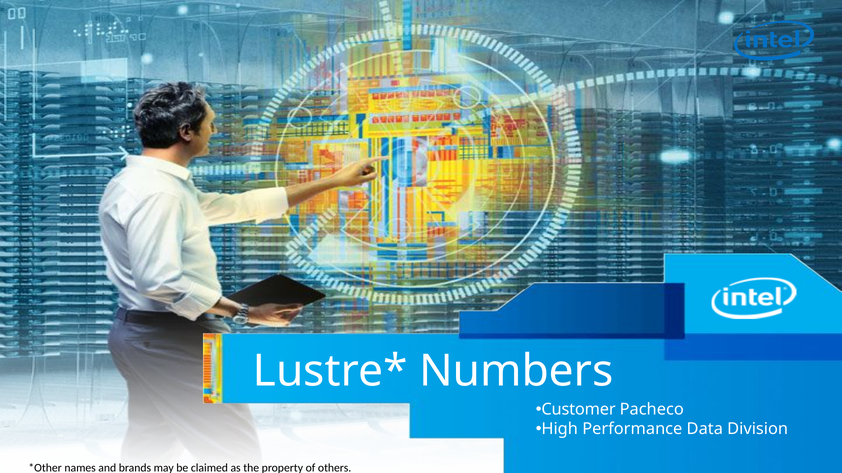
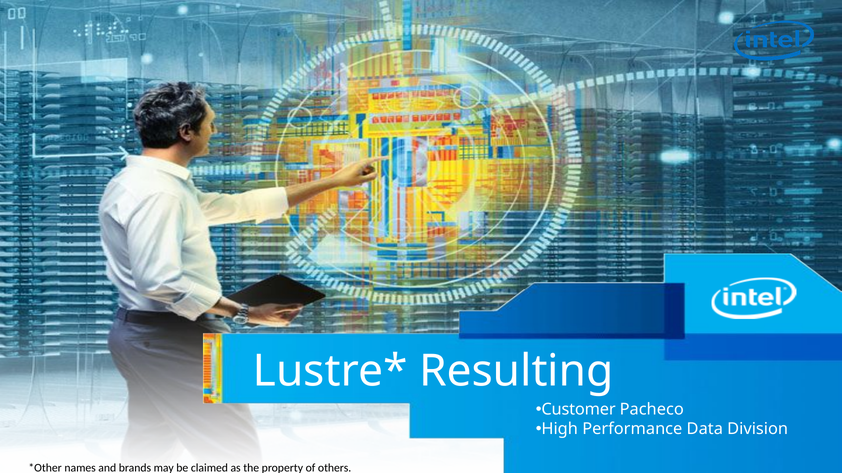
Numbers: Numbers -> Resulting
